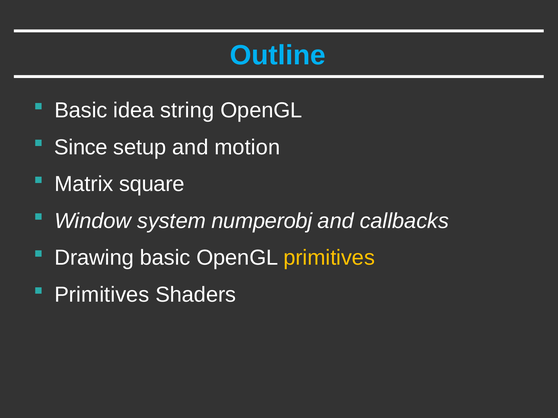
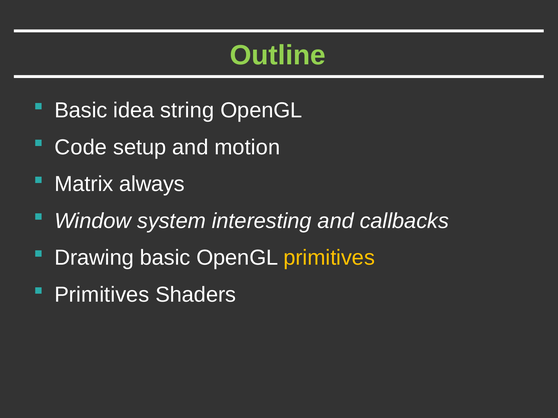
Outline colour: light blue -> light green
Since: Since -> Code
square: square -> always
numperobj: numperobj -> interesting
